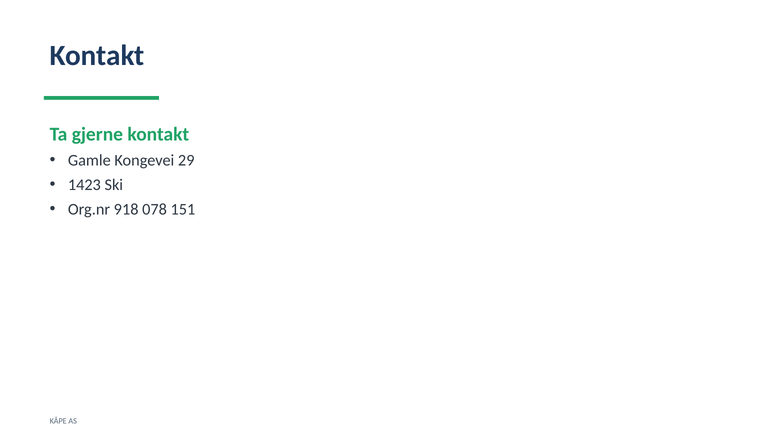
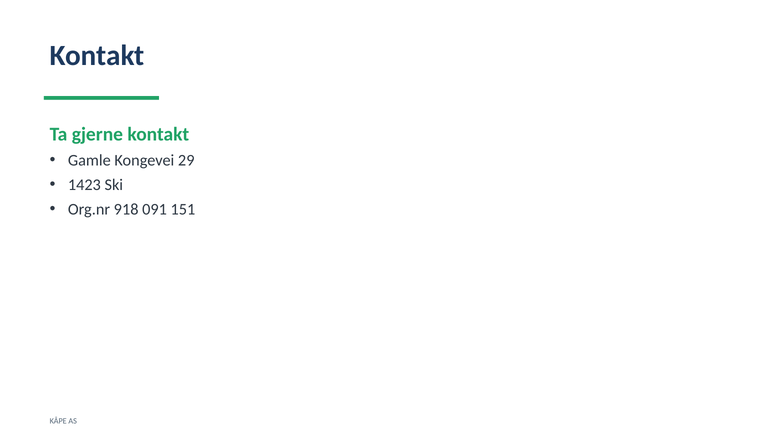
078: 078 -> 091
